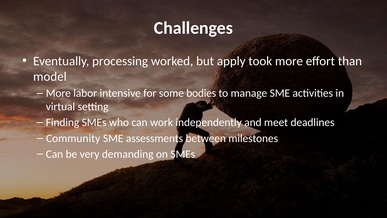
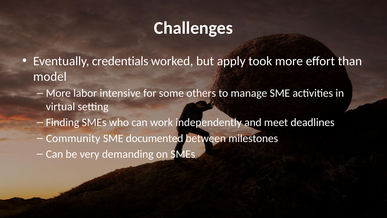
processing: processing -> credentials
bodies: bodies -> others
assessments: assessments -> documented
